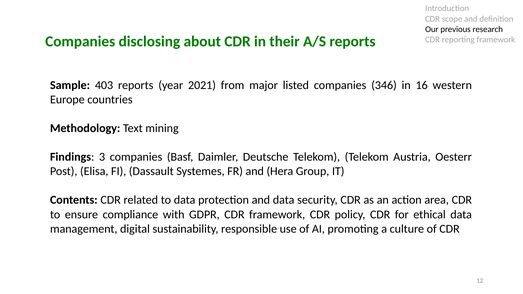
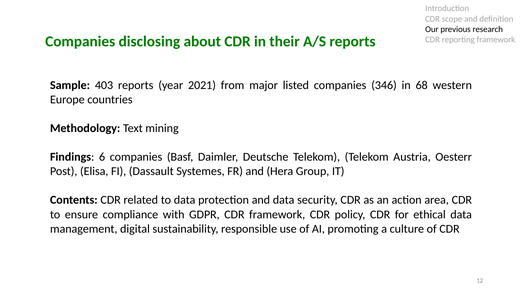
16: 16 -> 68
3: 3 -> 6
